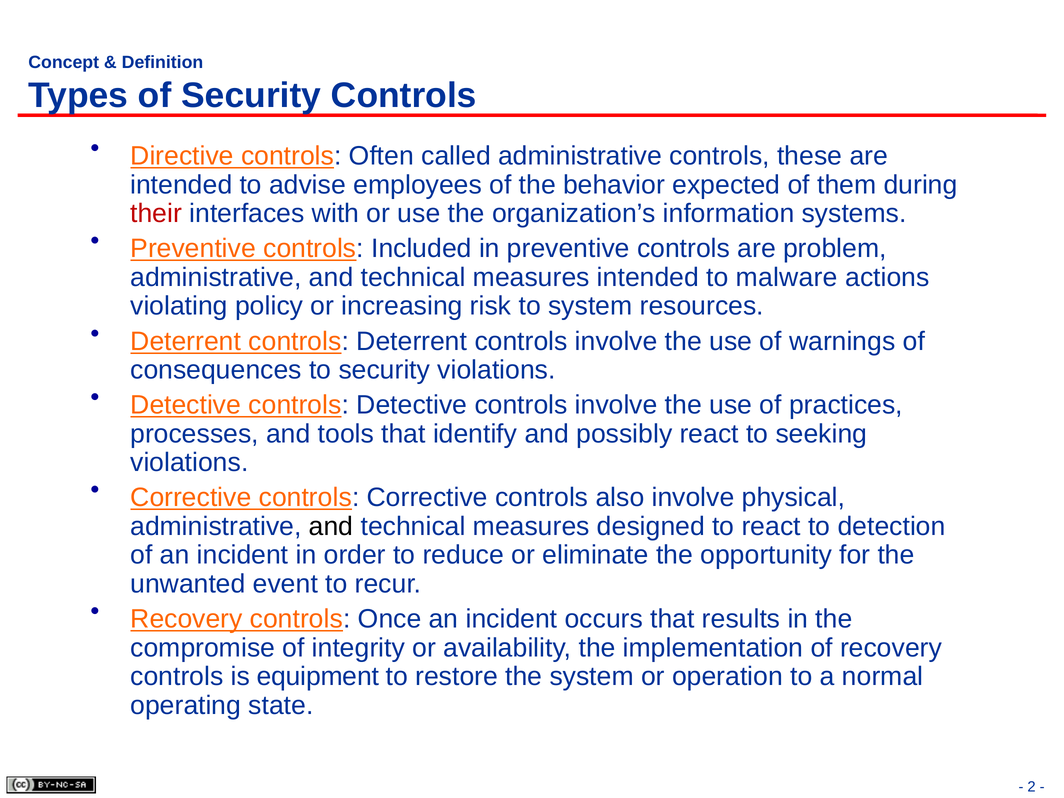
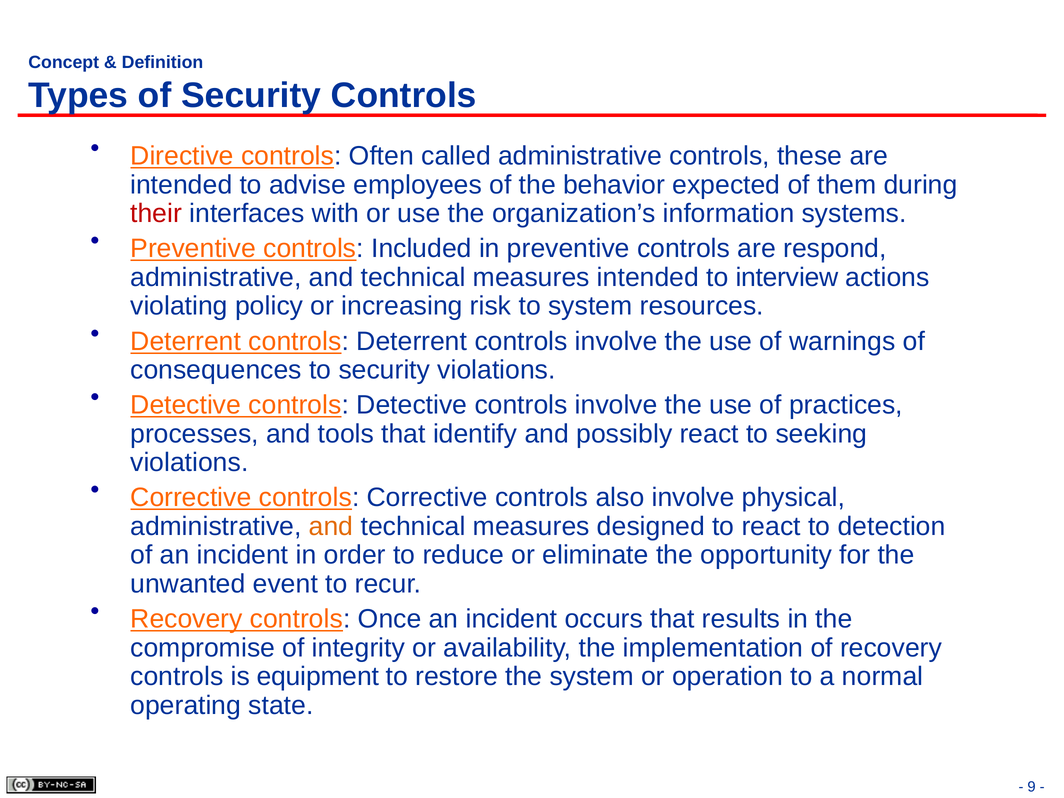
problem: problem -> respond
malware: malware -> interview
and at (331, 526) colour: black -> orange
2: 2 -> 9
